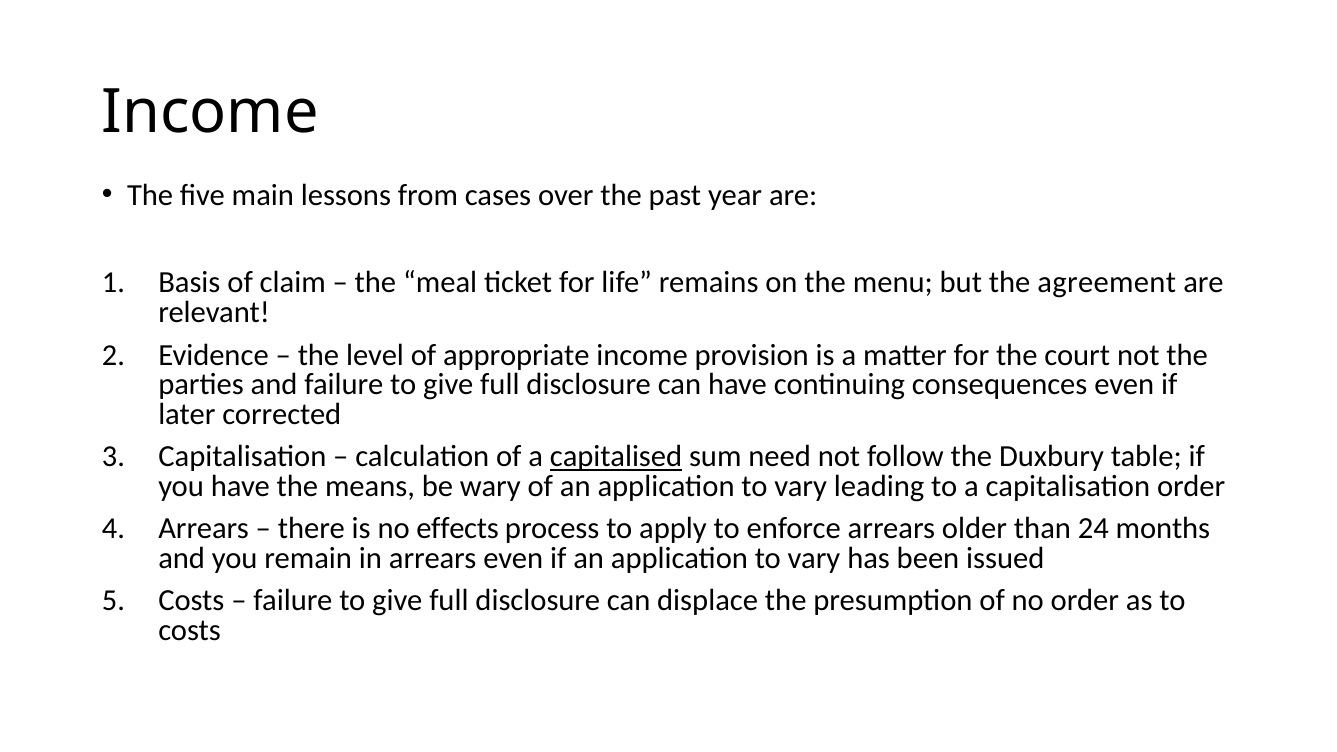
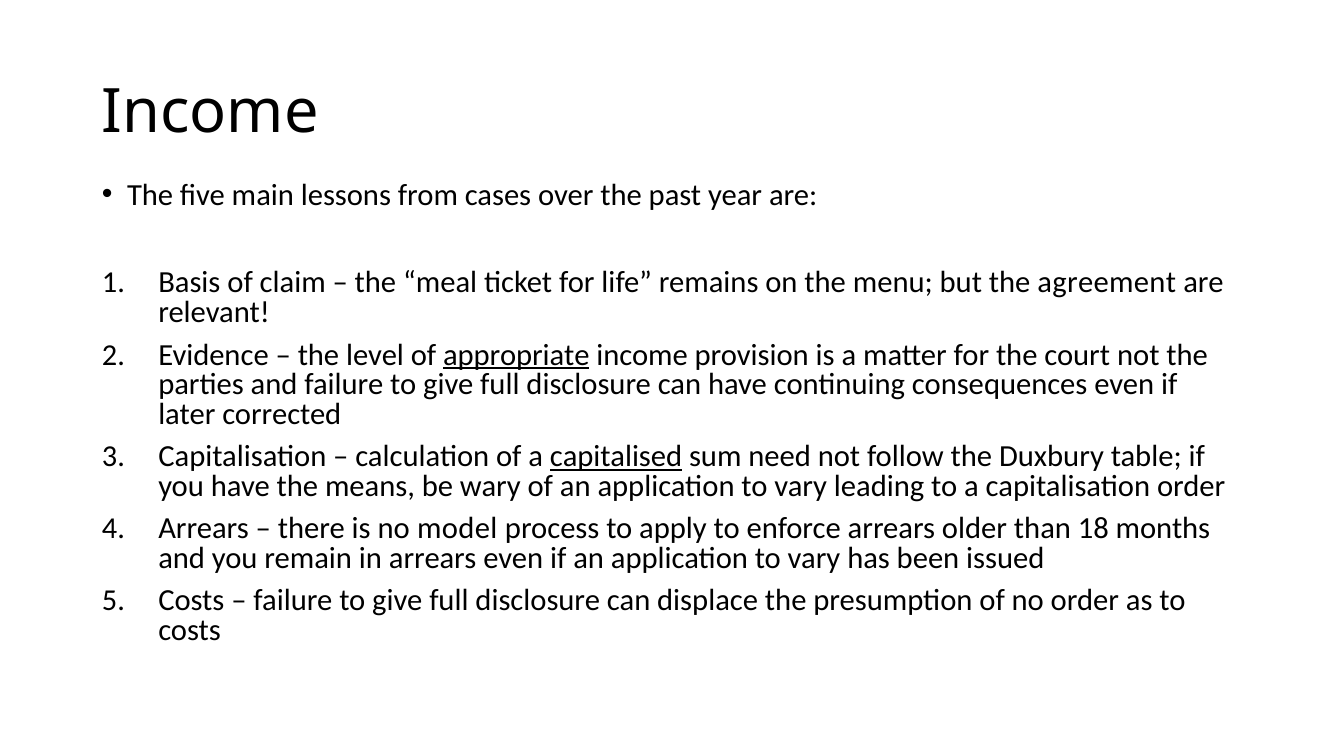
appropriate underline: none -> present
effects: effects -> model
24: 24 -> 18
